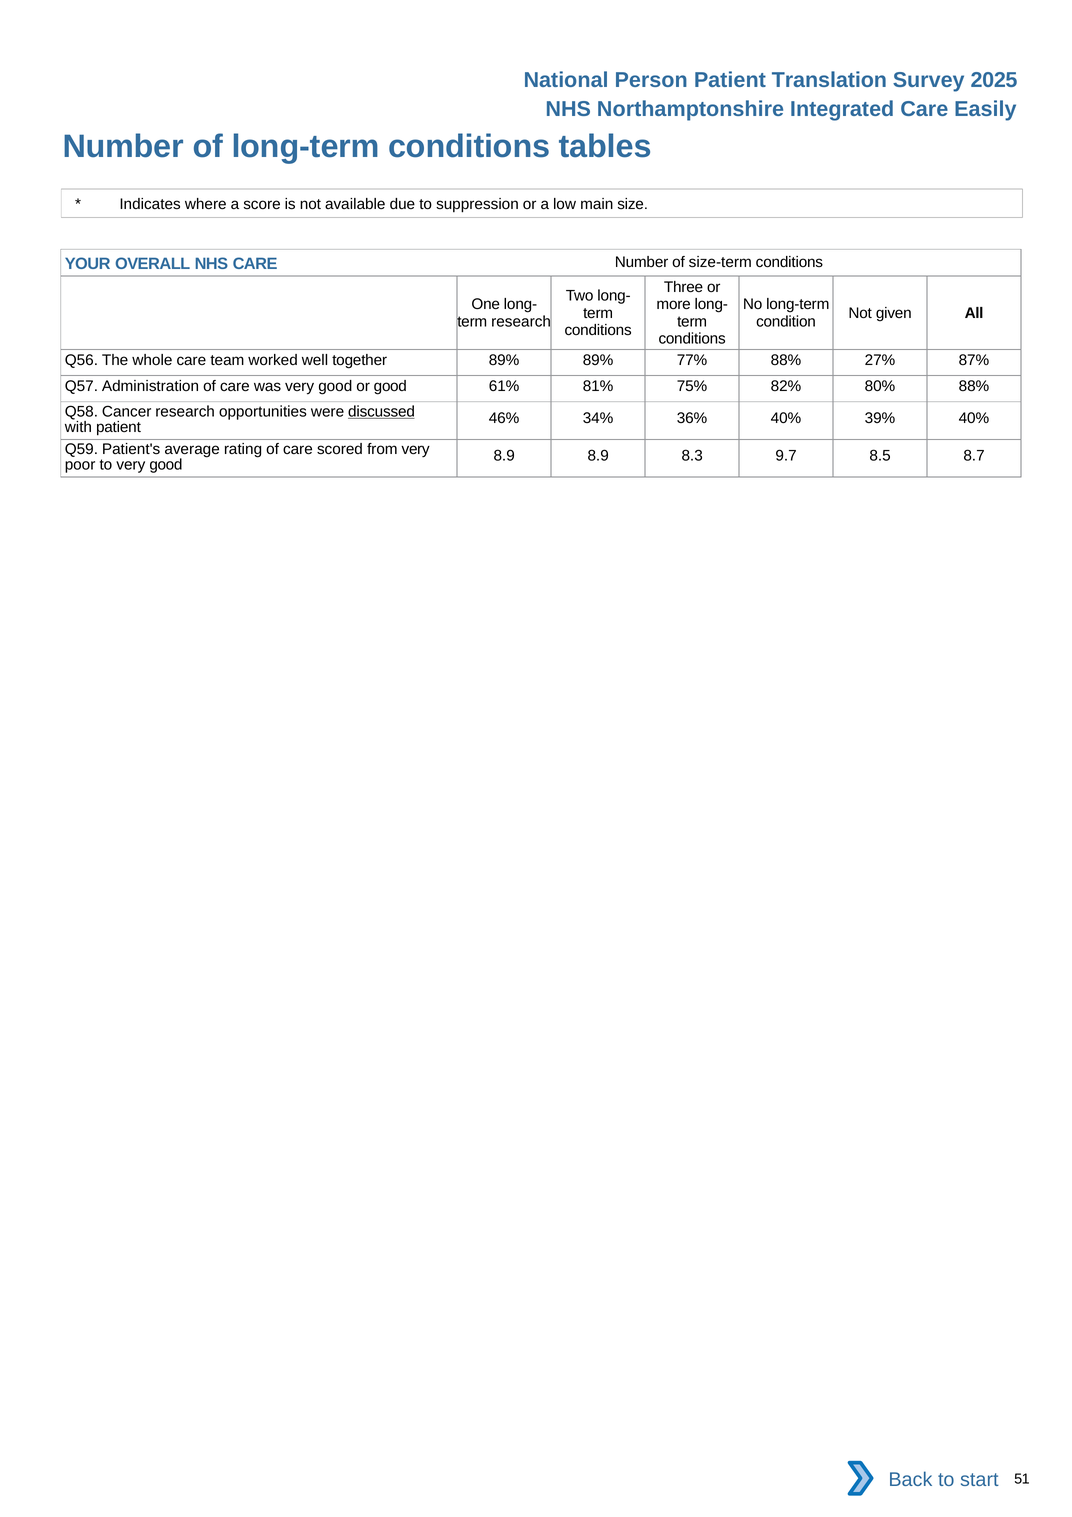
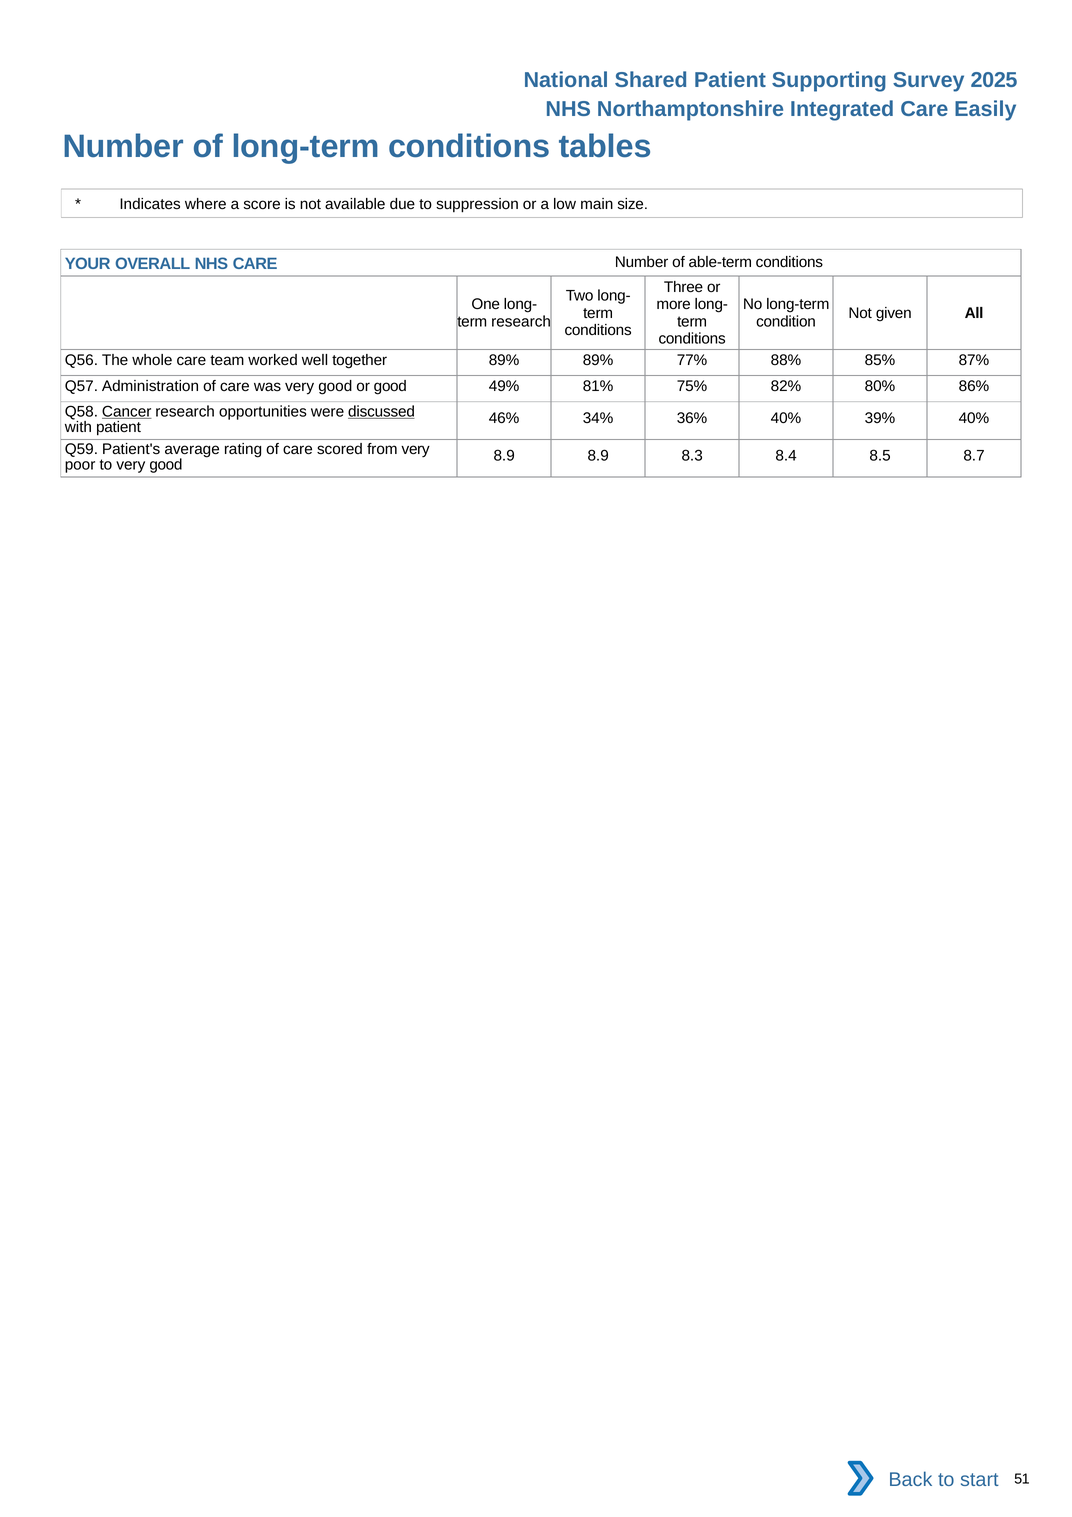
Person: Person -> Shared
Translation: Translation -> Supporting
size-term: size-term -> able-term
27%: 27% -> 85%
61%: 61% -> 49%
80% 88%: 88% -> 86%
Cancer underline: none -> present
9.7: 9.7 -> 8.4
